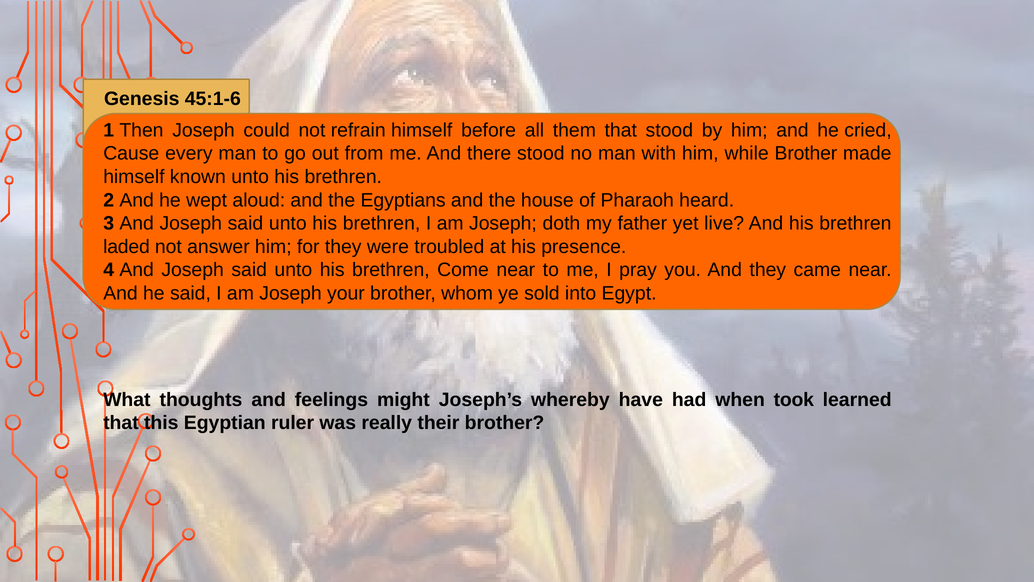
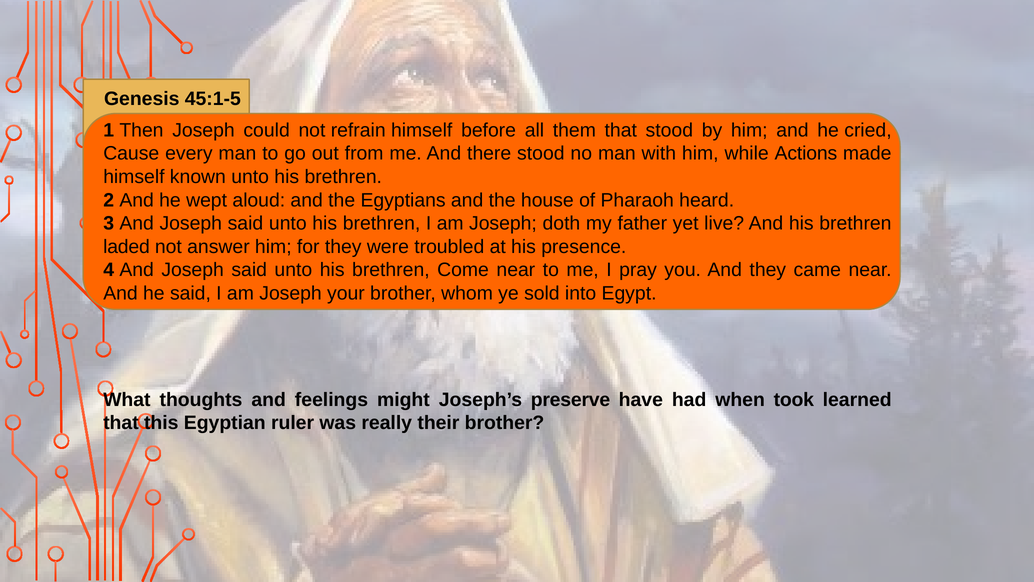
45:1-6: 45:1-6 -> 45:1-5
while Brother: Brother -> Actions
whereby: whereby -> preserve
